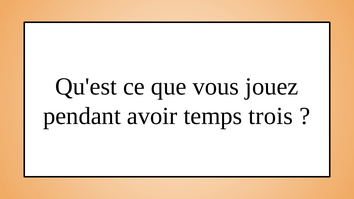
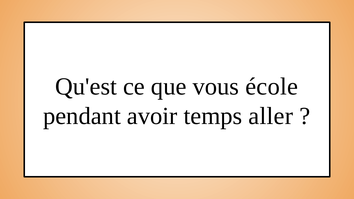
jouez: jouez -> école
trois: trois -> aller
